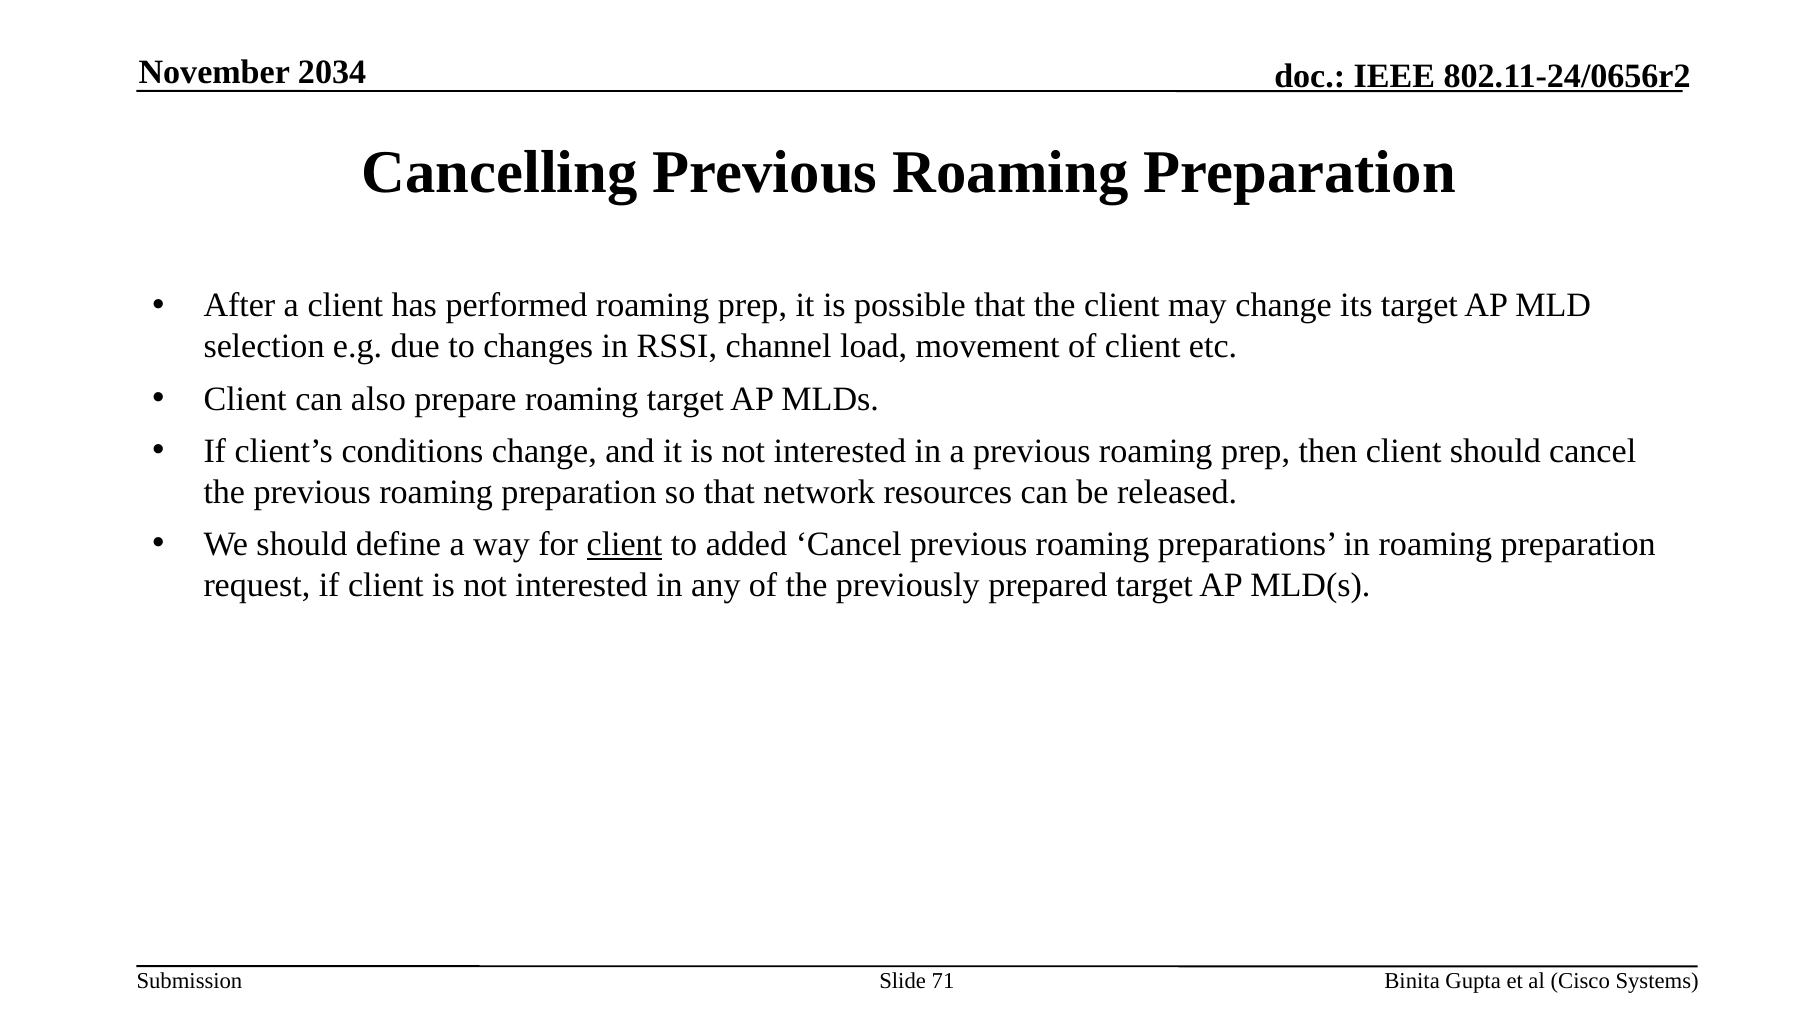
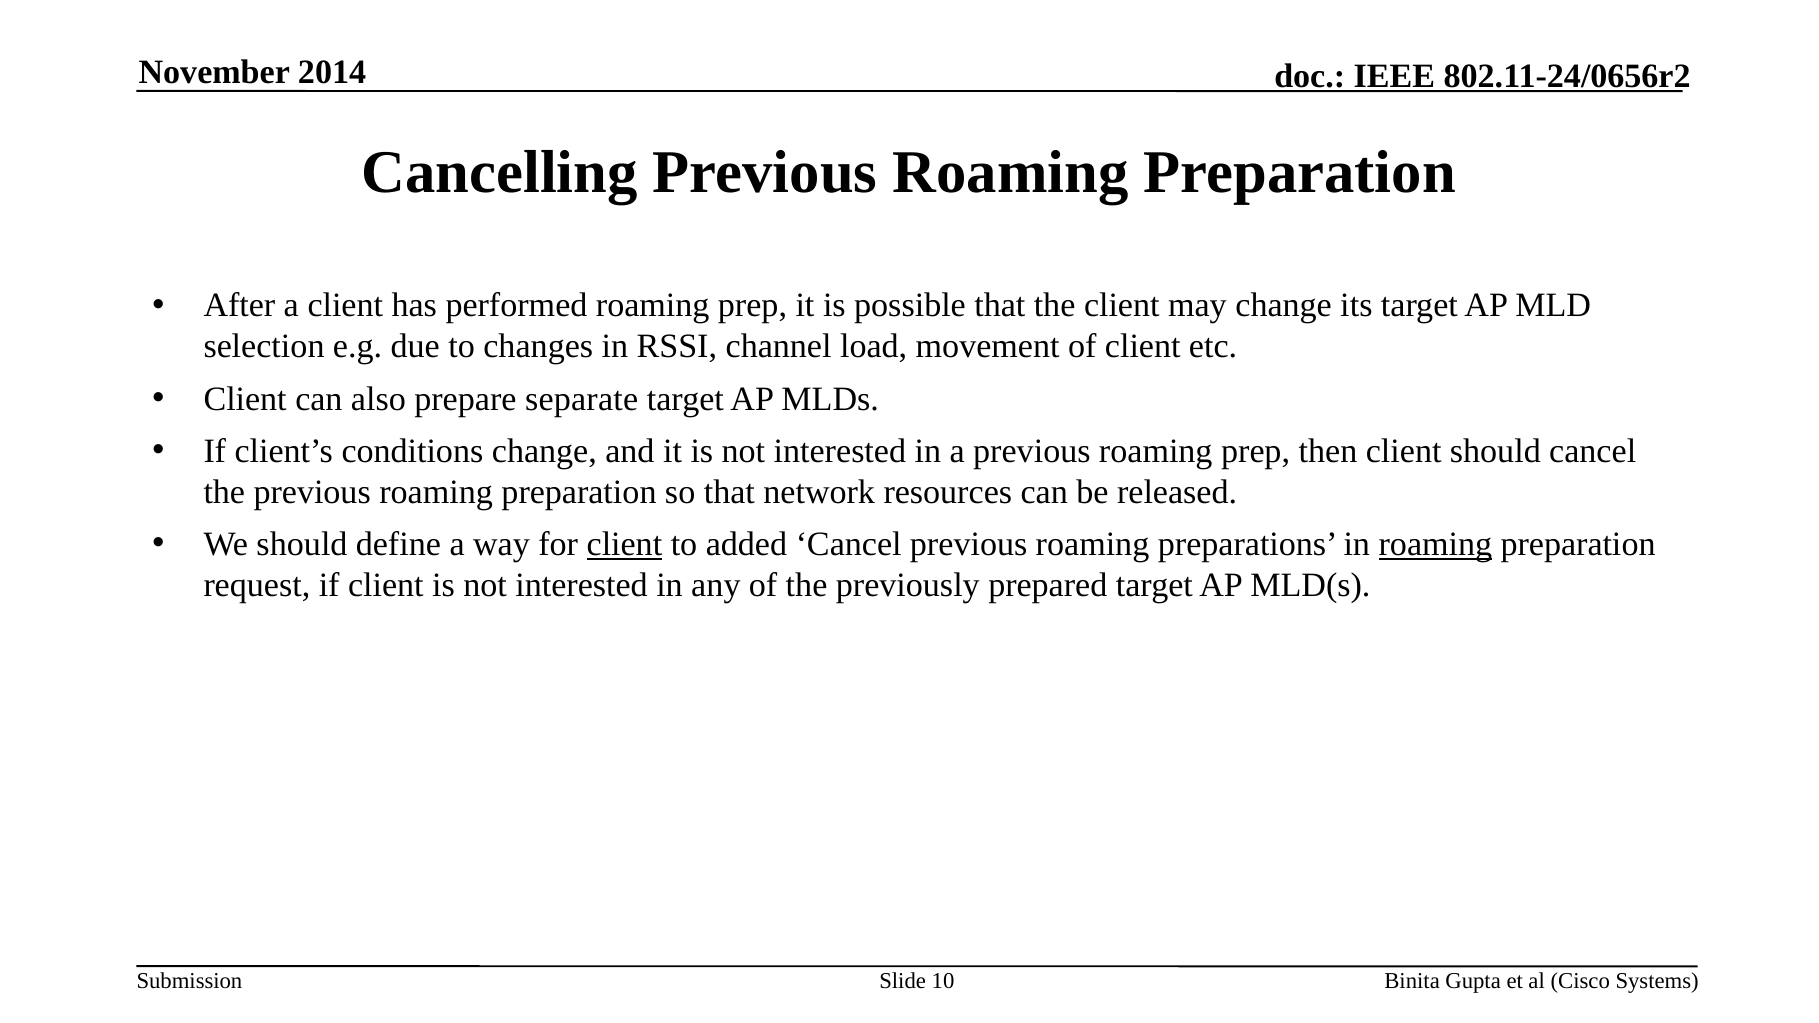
2034: 2034 -> 2014
prepare roaming: roaming -> separate
roaming at (1435, 544) underline: none -> present
71: 71 -> 10
